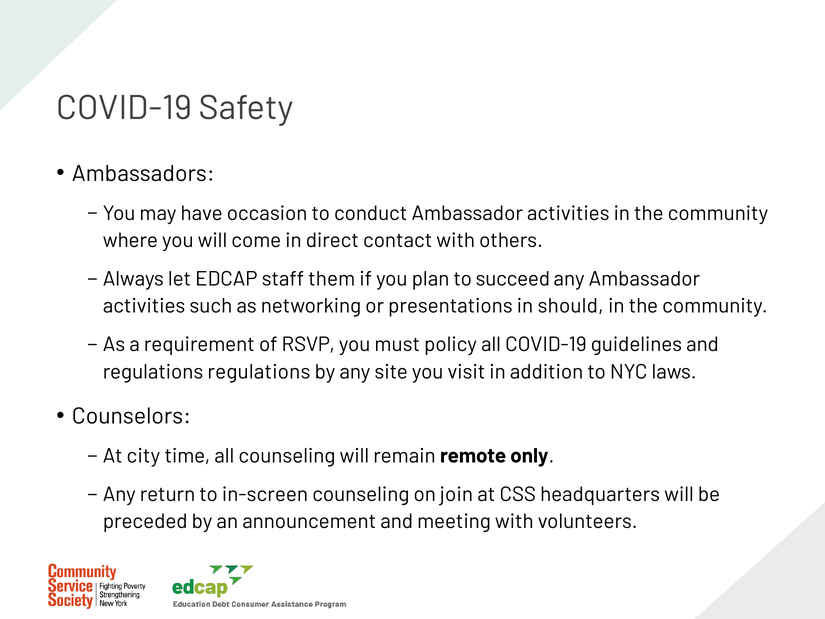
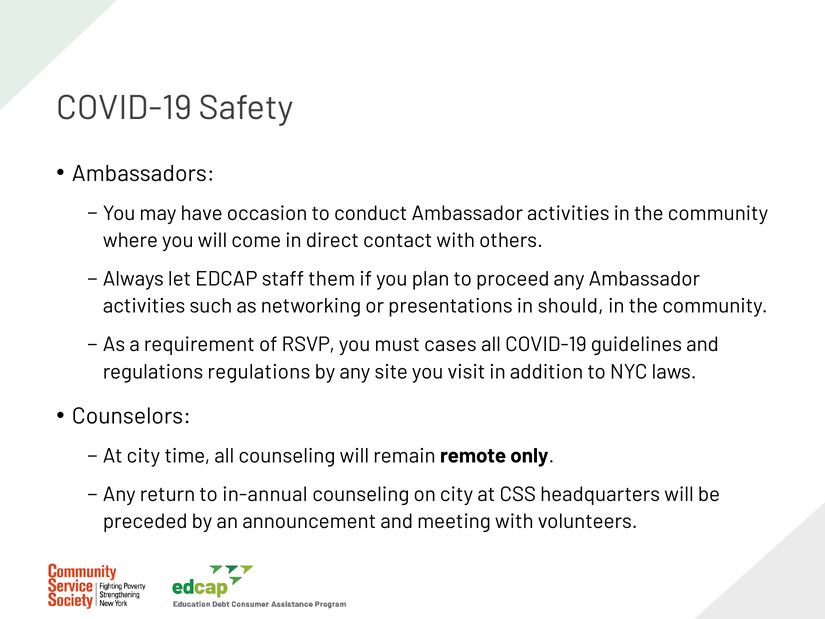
succeed: succeed -> proceed
policy: policy -> cases
in-screen: in-screen -> in-annual
on join: join -> city
